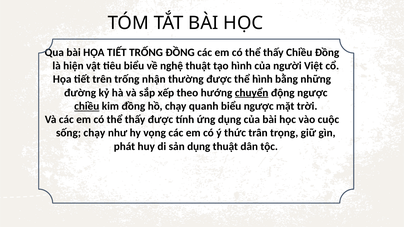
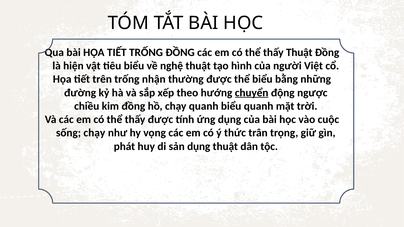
thấy Chiều: Chiều -> Thuật
thể hình: hình -> biểu
chiều at (87, 106) underline: present -> none
biểu ngược: ngược -> quanh
